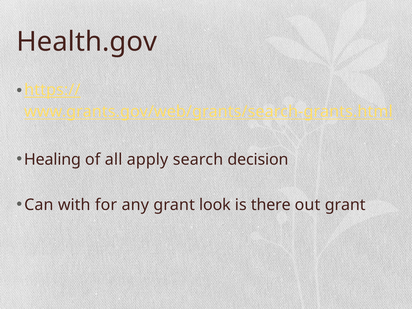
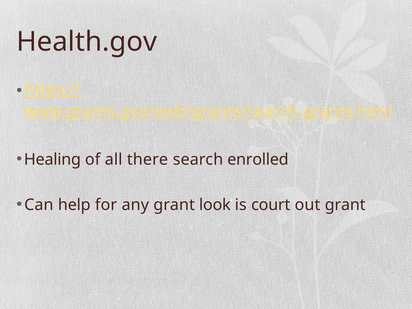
apply: apply -> there
decision: decision -> enrolled
with: with -> help
there: there -> court
